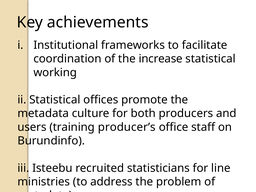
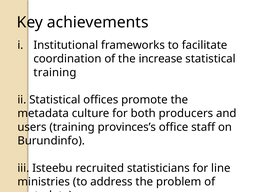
working at (55, 72): working -> training
producer’s: producer’s -> provinces’s
